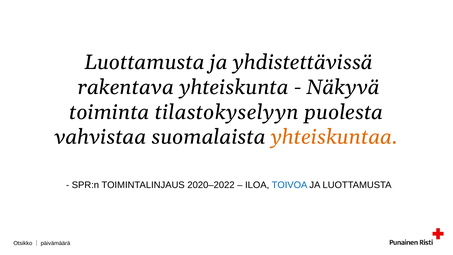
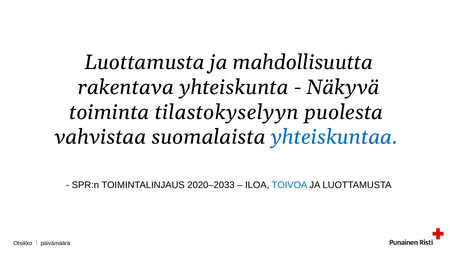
yhdistettävissä: yhdistettävissä -> mahdollisuutta
yhteiskuntaa colour: orange -> blue
2020–2022: 2020–2022 -> 2020–2033
